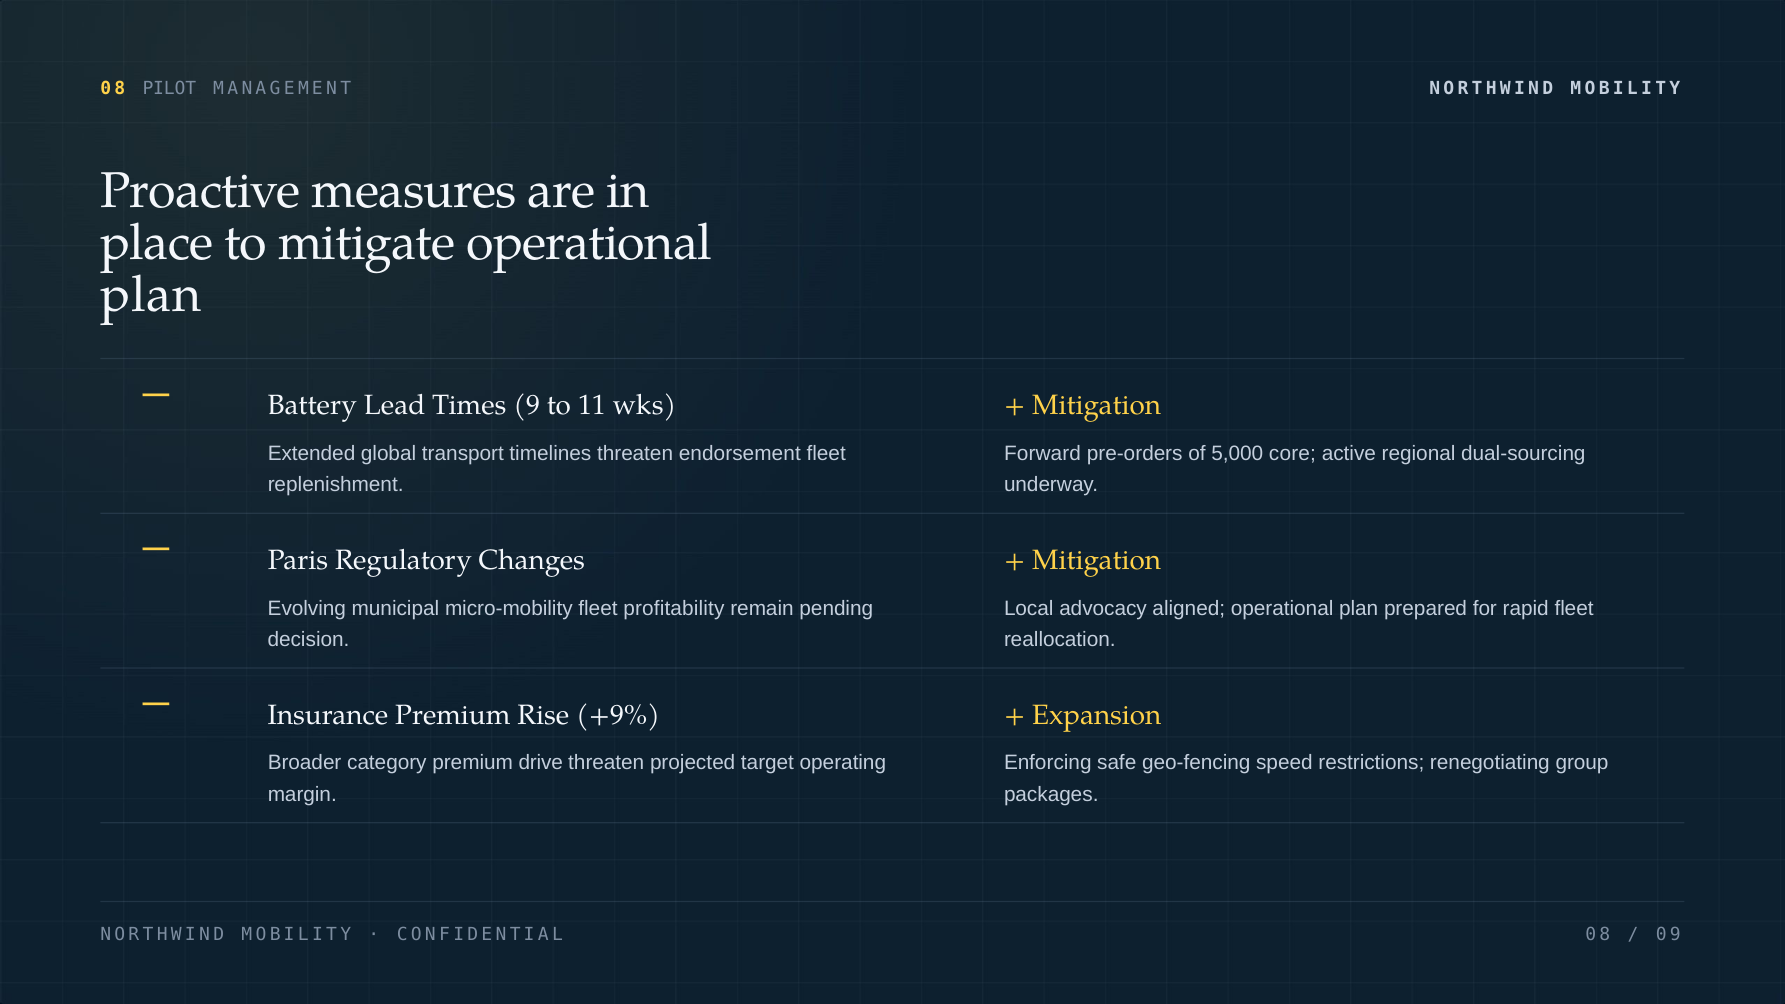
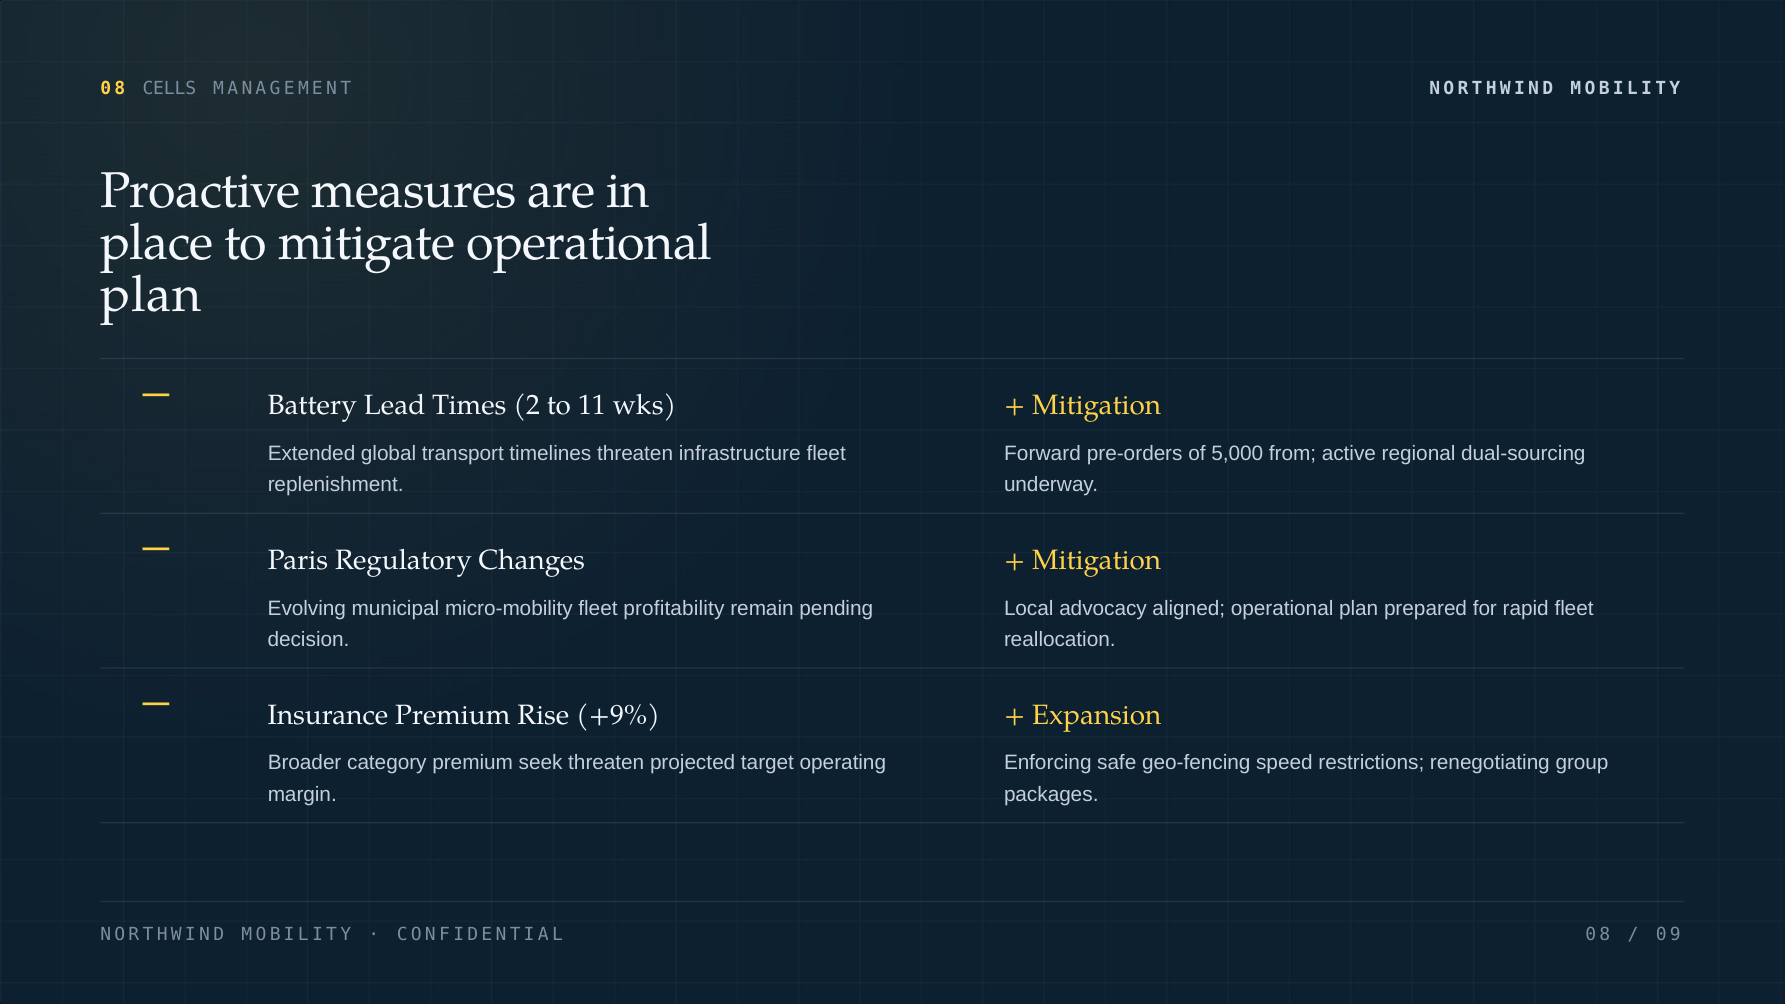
PILOT: PILOT -> CELLS
9: 9 -> 2
endorsement: endorsement -> infrastructure
core: core -> from
drive: drive -> seek
